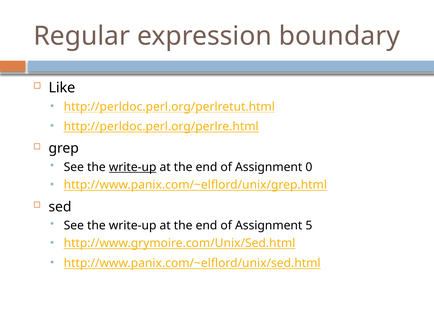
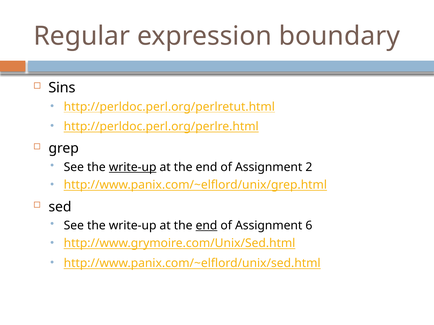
Like: Like -> Sins
0: 0 -> 2
end at (206, 226) underline: none -> present
5: 5 -> 6
